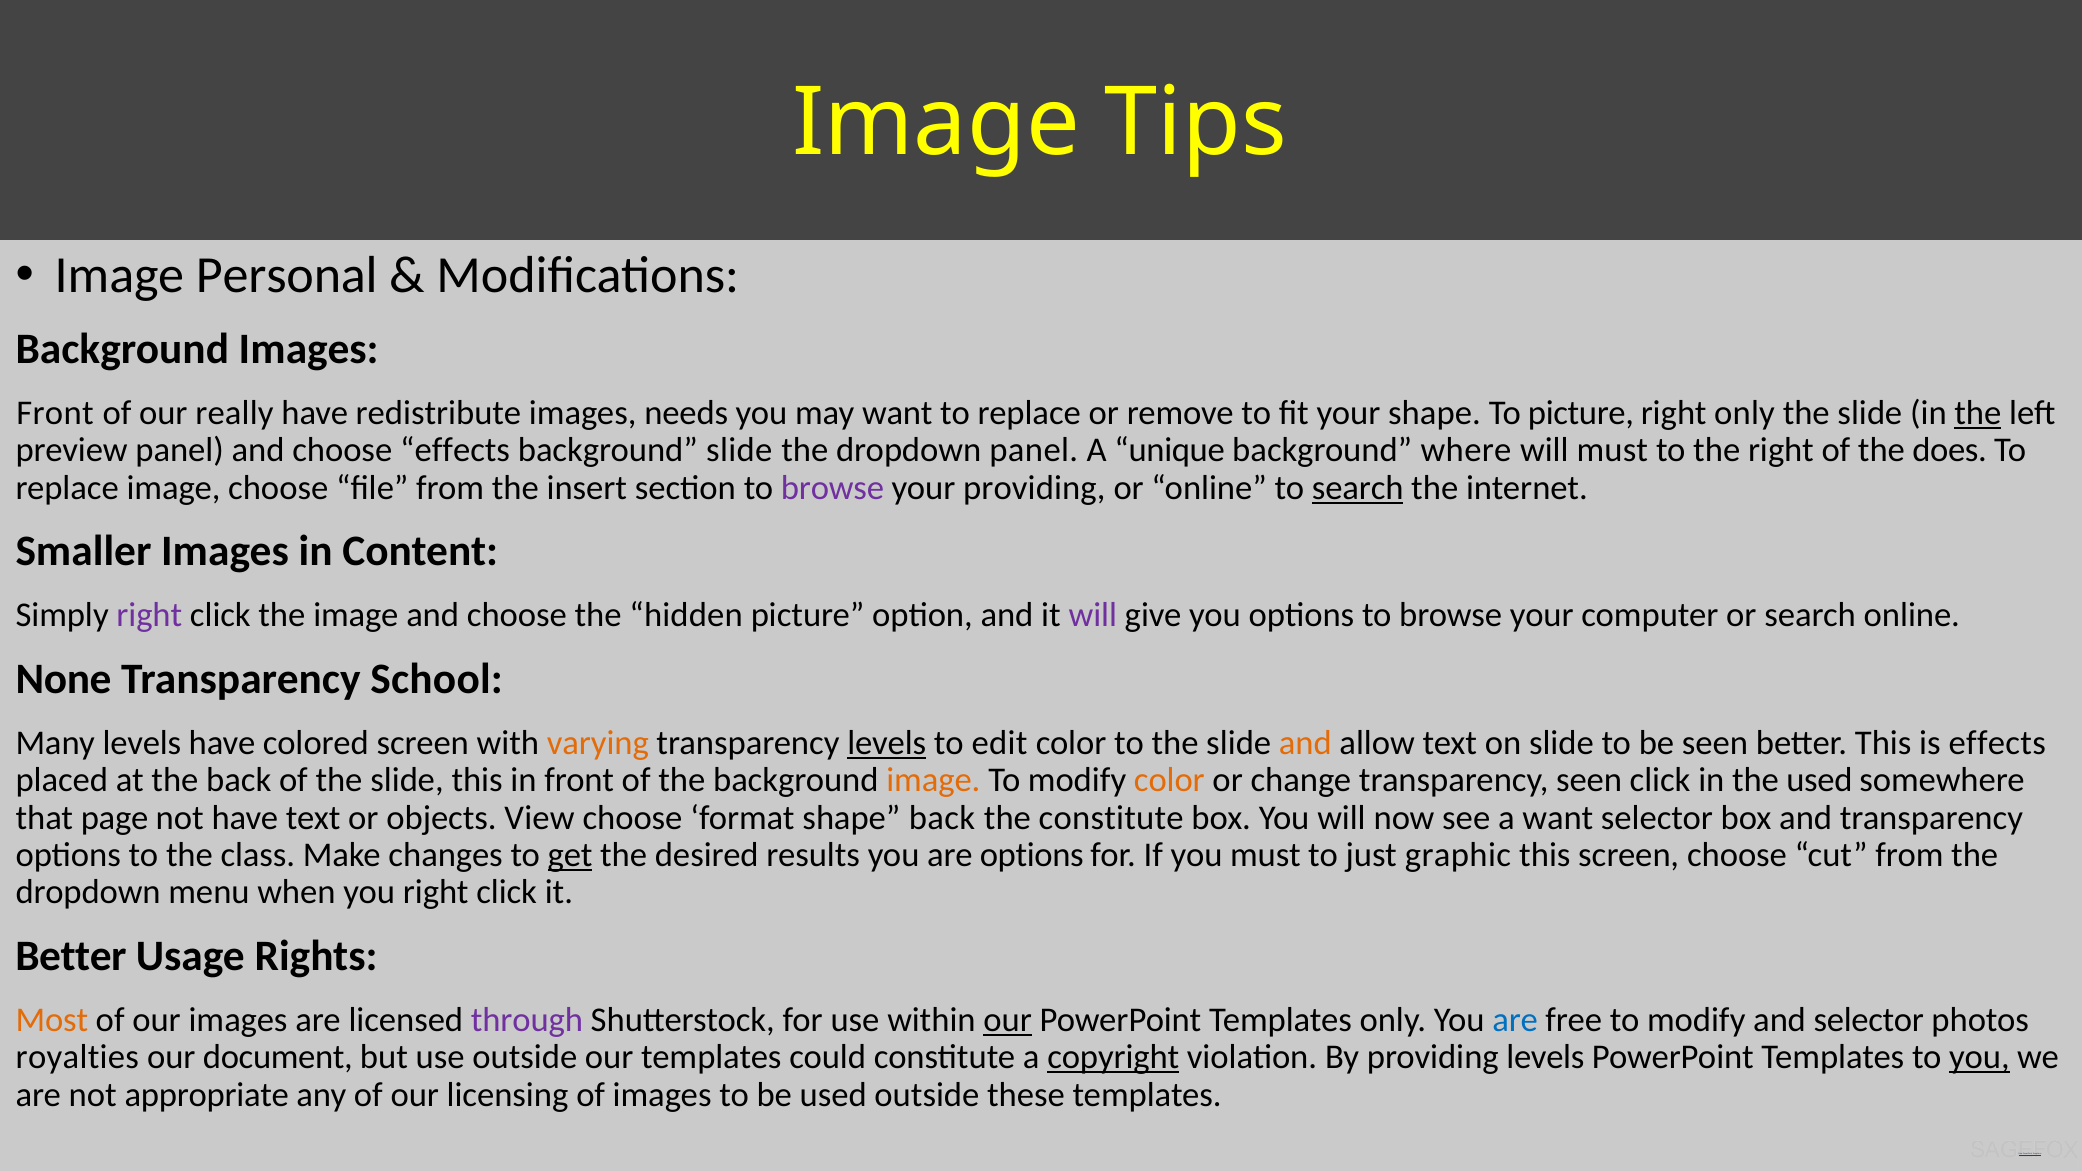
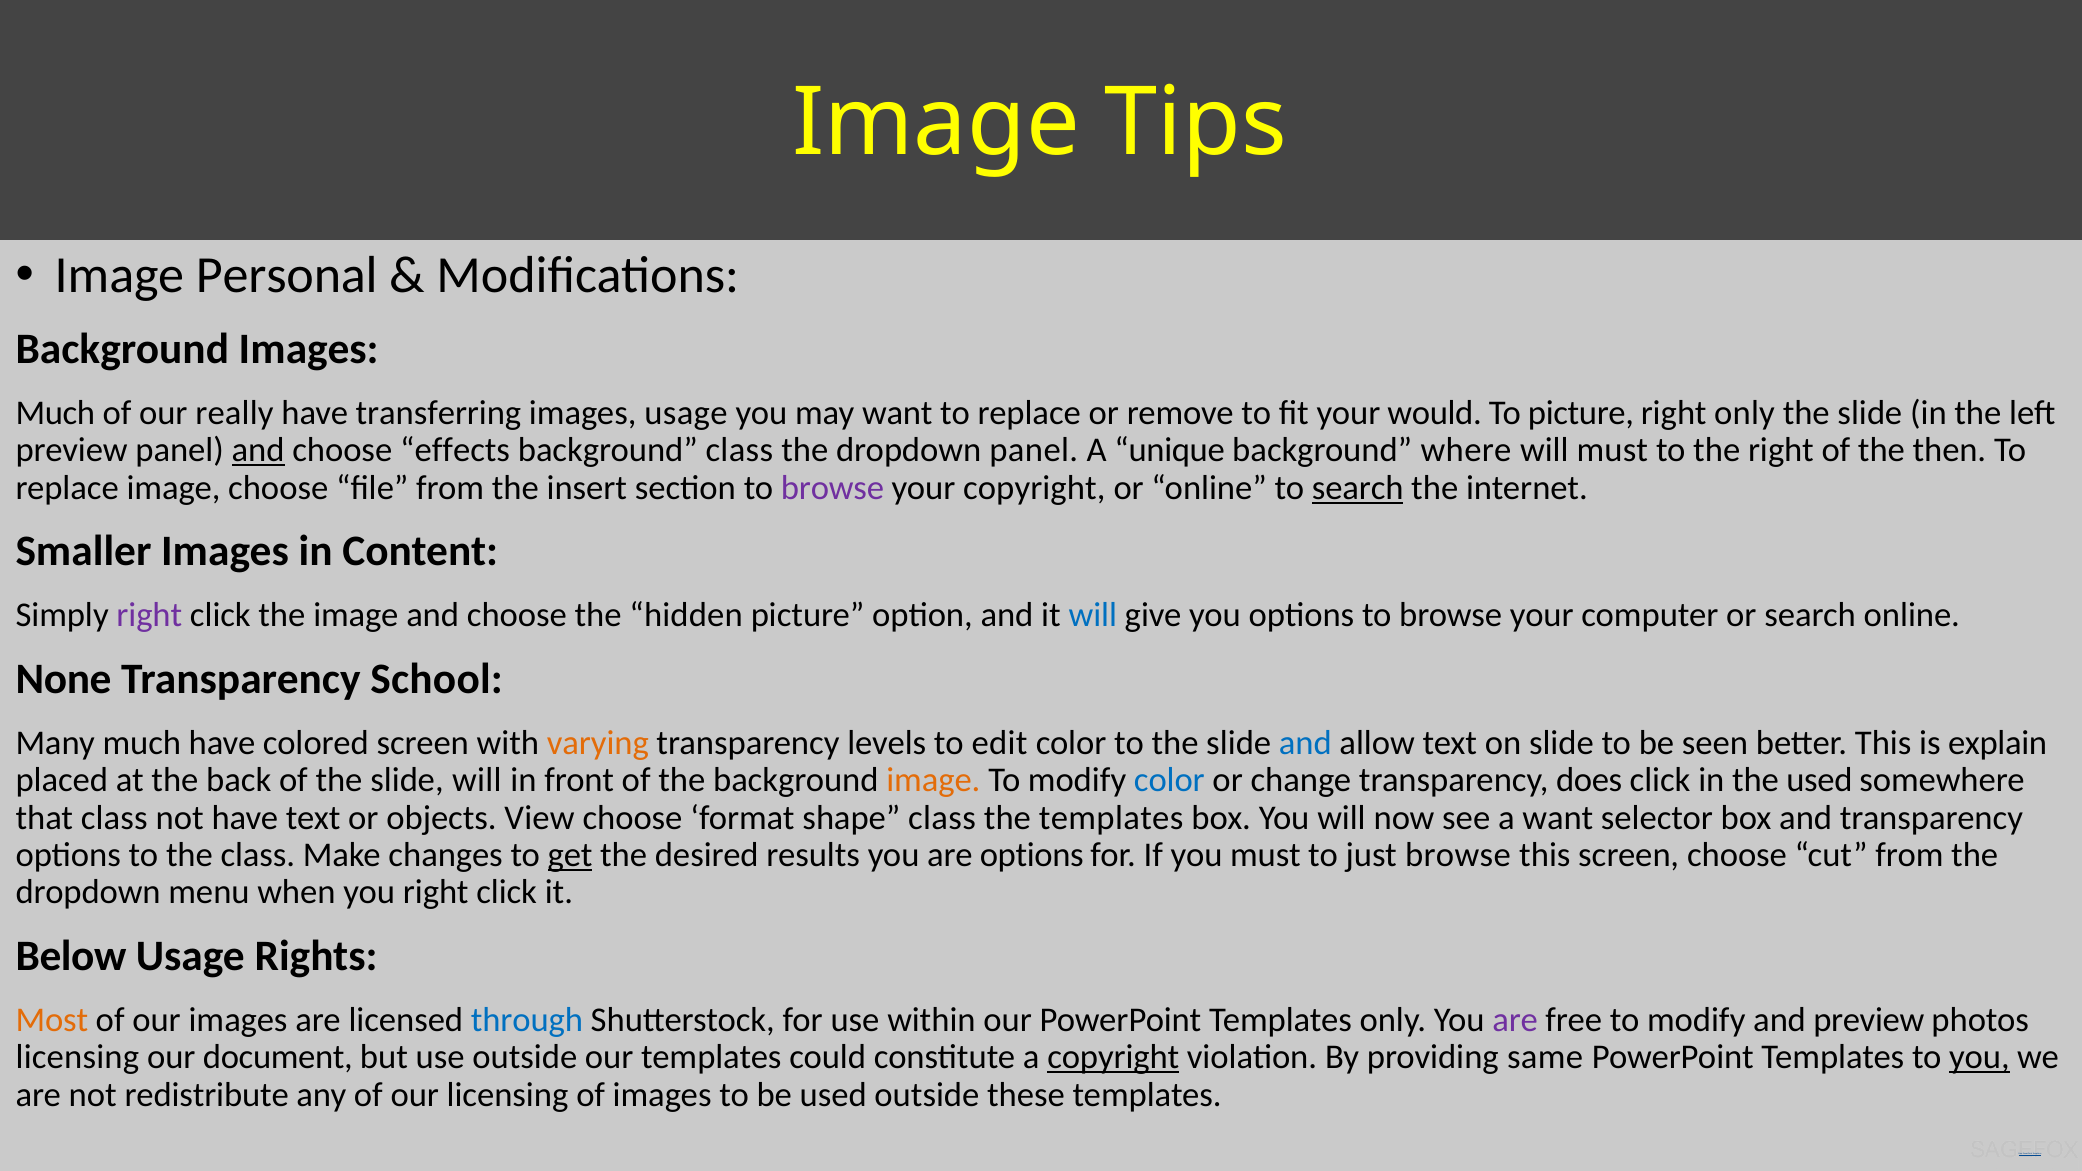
Front at (55, 413): Front -> Much
redistribute: redistribute -> transferring
images needs: needs -> usage
your shape: shape -> would
the at (1978, 413) underline: present -> none
and at (258, 450) underline: none -> present
background slide: slide -> class
does: does -> then
your providing: providing -> copyright
will at (1093, 615) colour: purple -> blue
Many levels: levels -> much
levels at (887, 743) underline: present -> none
and at (1305, 743) colour: orange -> blue
is effects: effects -> explain
slide this: this -> will
color at (1169, 780) colour: orange -> blue
transparency seen: seen -> does
that page: page -> class
shape back: back -> class
the constitute: constitute -> templates
just graphic: graphic -> browse
Better at (71, 956): Better -> Below
through colour: purple -> blue
our at (1008, 1020) underline: present -> none
are at (1515, 1020) colour: blue -> purple
and selector: selector -> preview
royalties at (77, 1058): royalties -> licensing
providing levels: levels -> same
appropriate: appropriate -> redistribute
